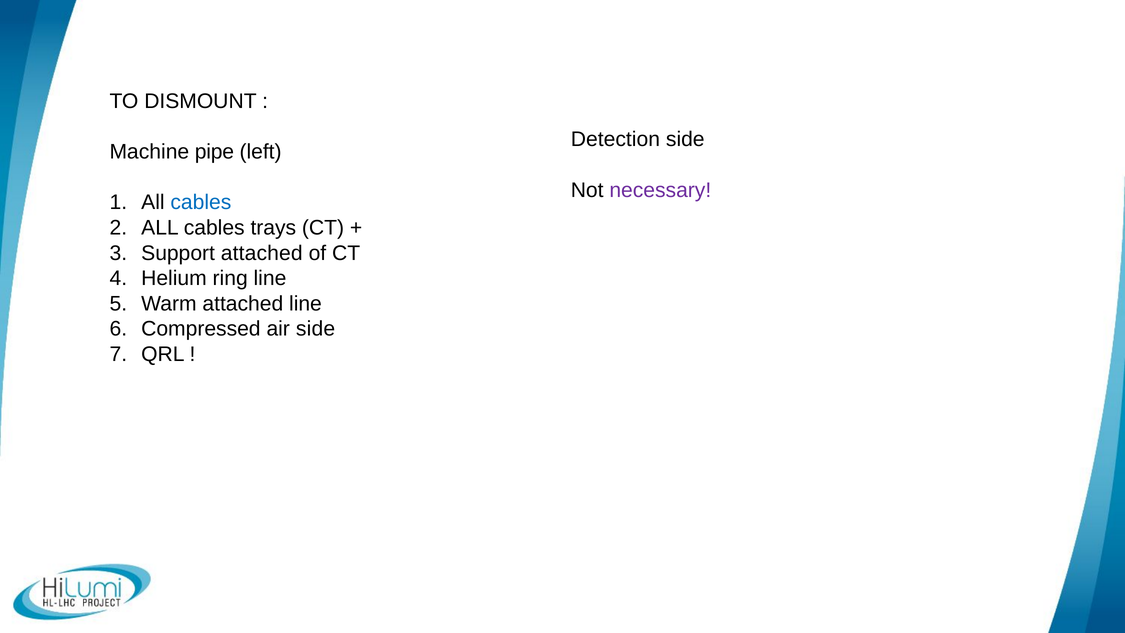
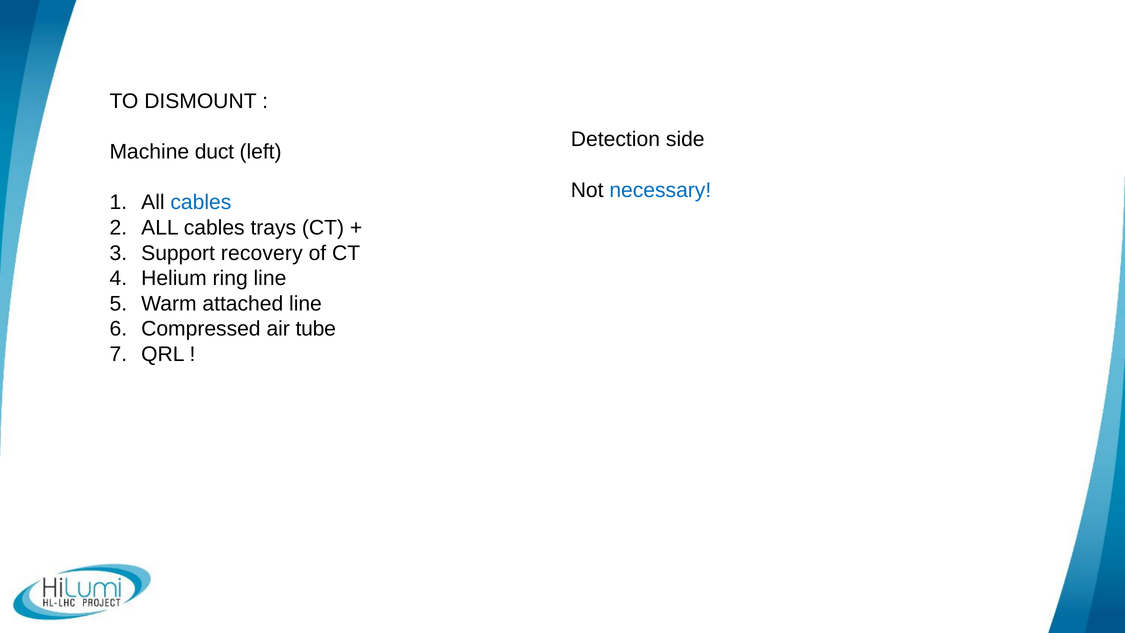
pipe: pipe -> duct
necessary colour: purple -> blue
Support attached: attached -> recovery
air side: side -> tube
